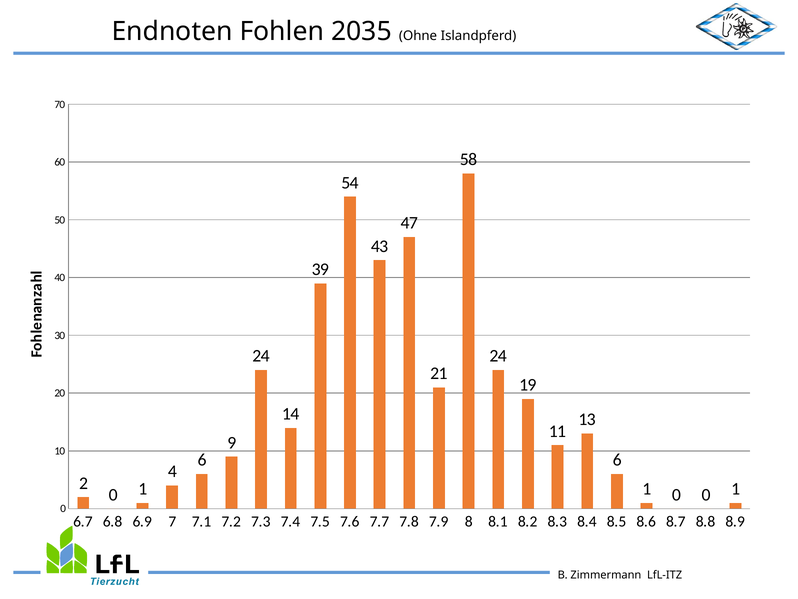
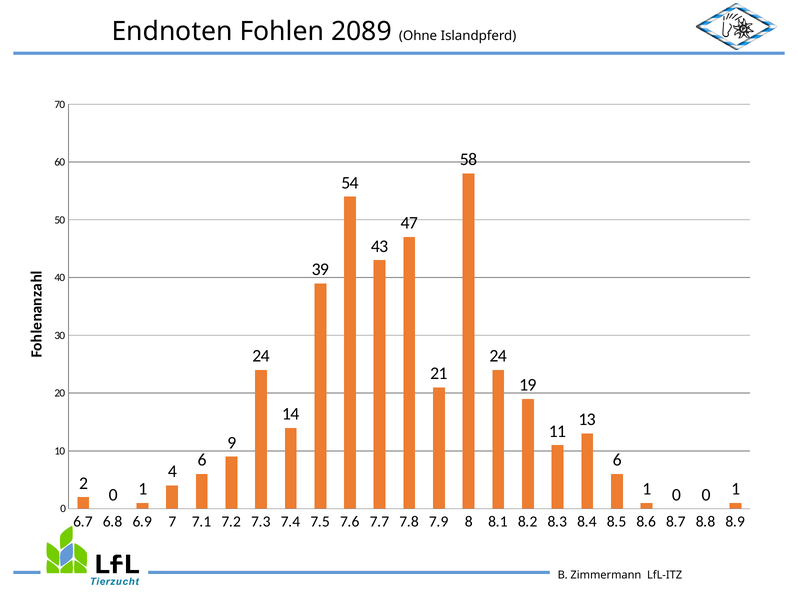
2035: 2035 -> 2089
